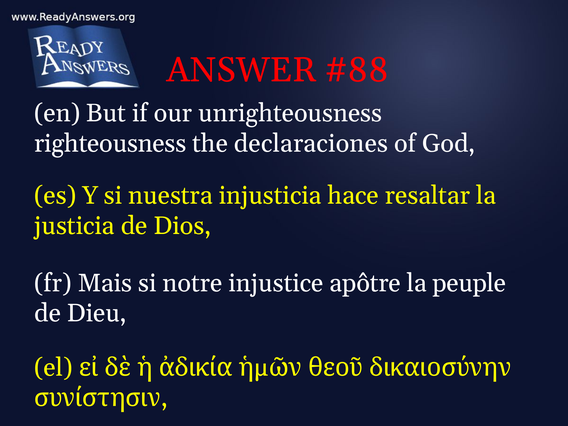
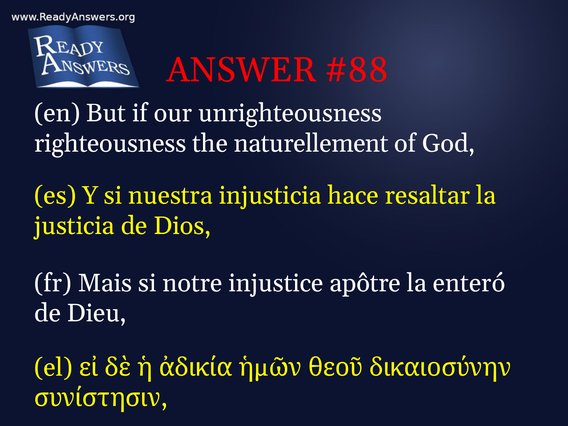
declaraciones: declaraciones -> naturellement
peuple: peuple -> enteró
